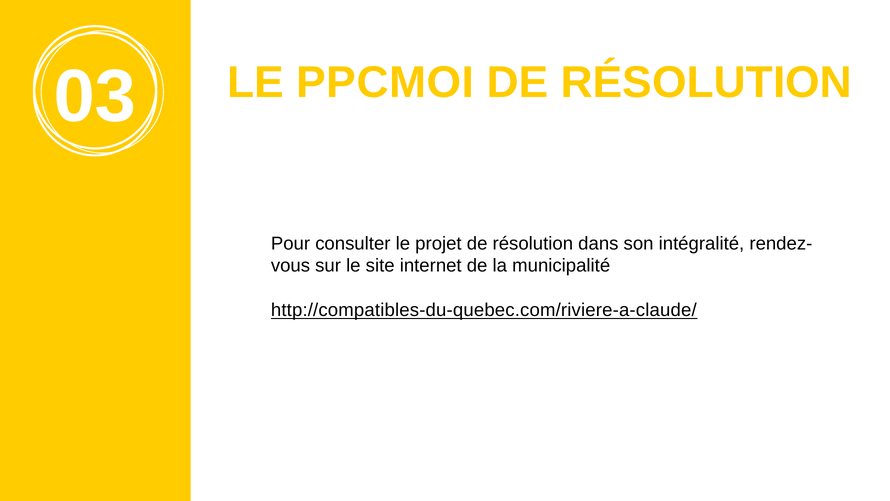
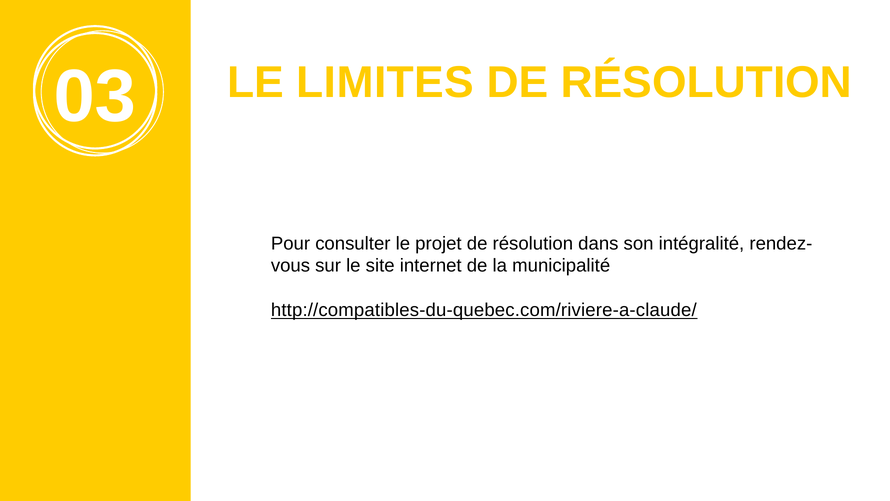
PPCMOI: PPCMOI -> LIMITES
